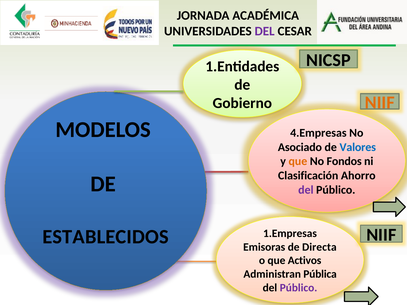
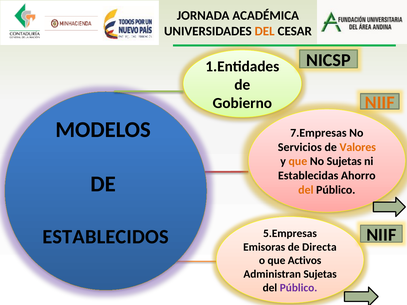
DEL at (265, 31) colour: purple -> orange
4.Empresas: 4.Empresas -> 7.Empresas
Asociado: Asociado -> Servicios
Valores colour: blue -> orange
No Fondos: Fondos -> Sujetas
Clasificación: Clasificación -> Establecidas
del at (306, 190) colour: purple -> orange
1.Empresas: 1.Empresas -> 5.Empresas
Administran Pública: Pública -> Sujetas
